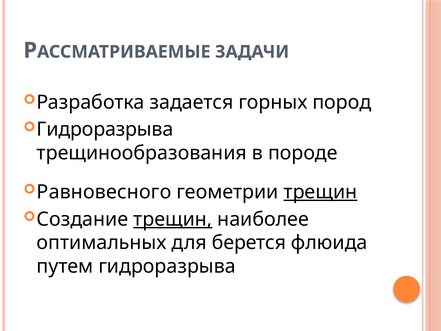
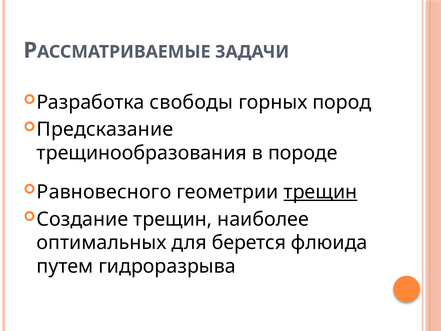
задается: задается -> свободы
Гидроразрыва at (105, 129): Гидроразрыва -> Предсказание
трещин at (173, 219) underline: present -> none
